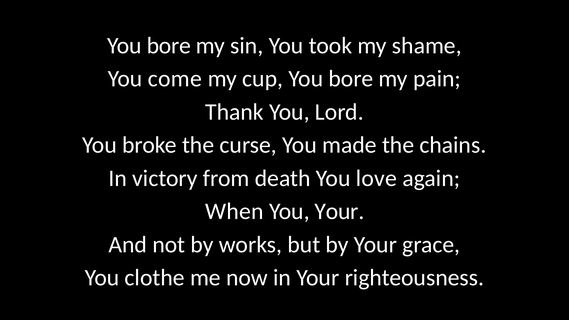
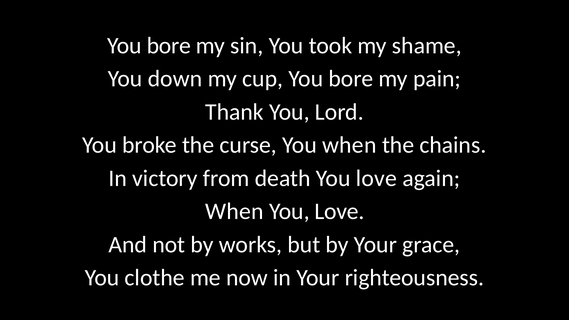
come: come -> down
You made: made -> when
Your at (339, 211): Your -> Love
